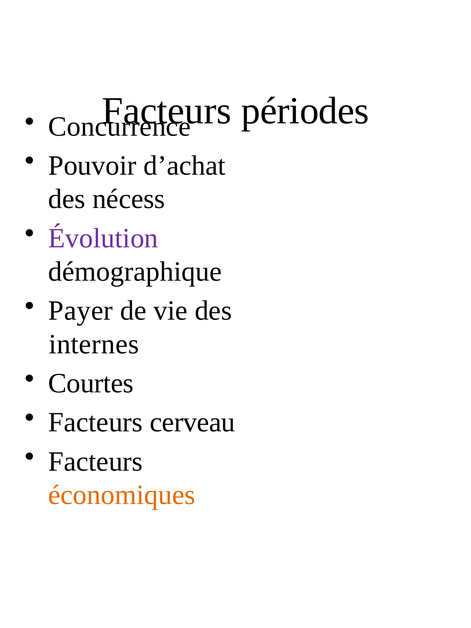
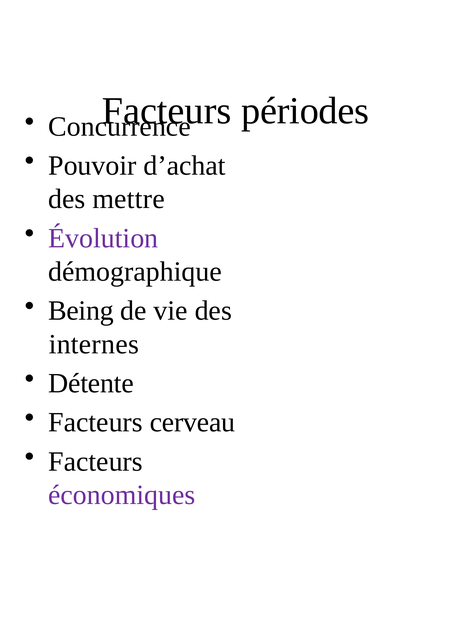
nécess: nécess -> mettre
Payer: Payer -> Being
Courtes: Courtes -> Détente
économiques colour: orange -> purple
